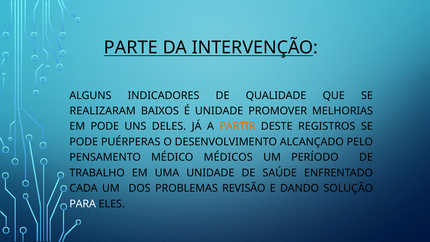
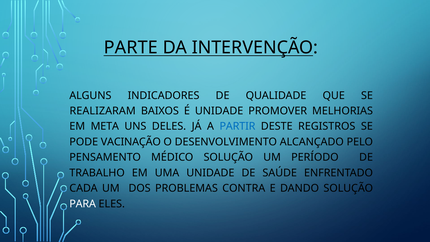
EM PODE: PODE -> META
PARTIR colour: orange -> blue
PUÉRPERAS: PUÉRPERAS -> VACINAÇÃO
MÉDICO MÉDICOS: MÉDICOS -> SOLUÇÃO
REVISÃO: REVISÃO -> CONTRA
